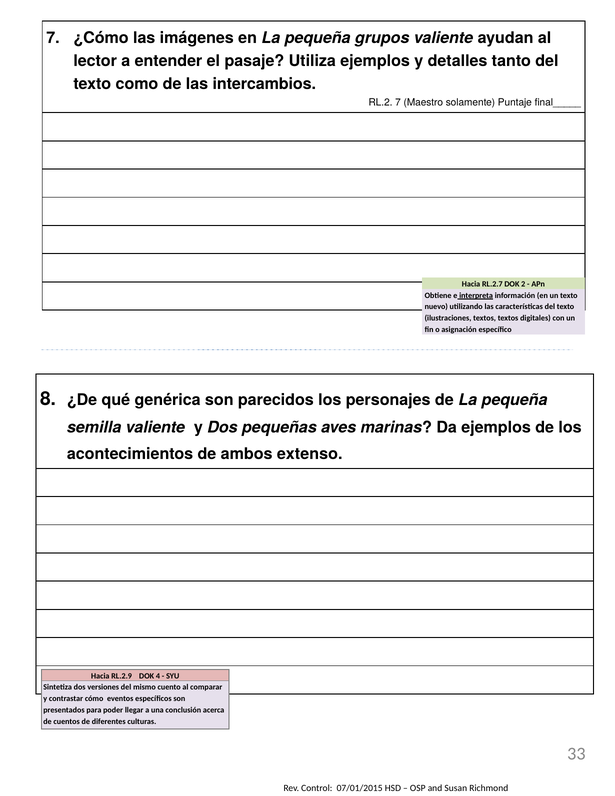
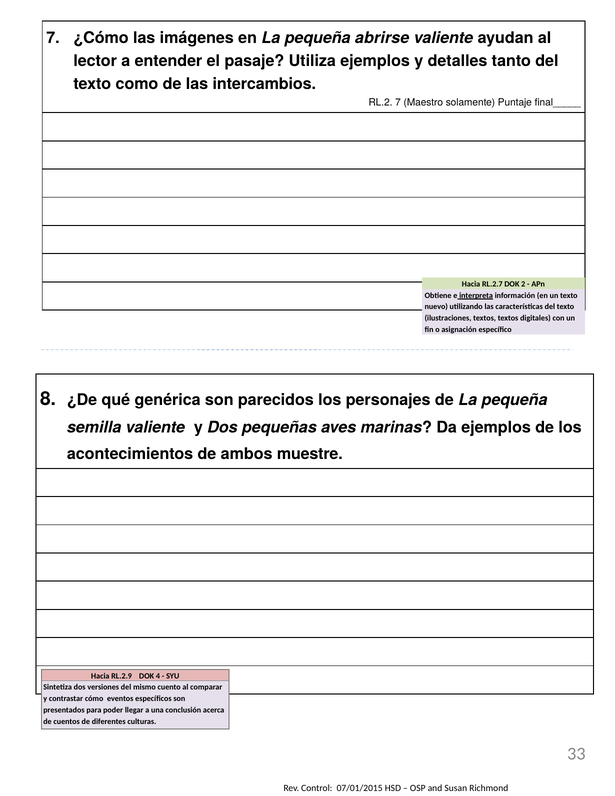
grupos: grupos -> abrirse
extenso: extenso -> muestre
